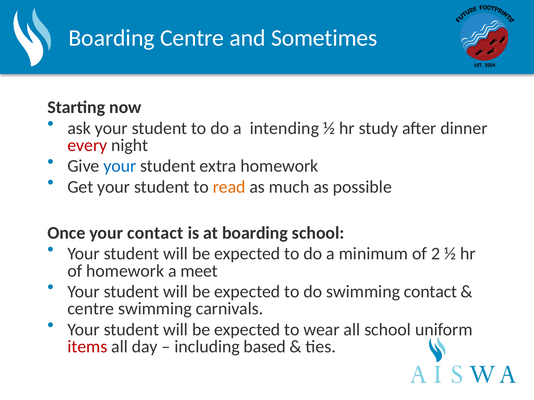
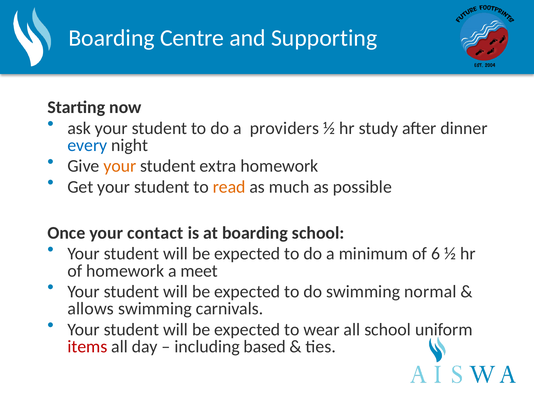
Sometimes: Sometimes -> Supporting
intending: intending -> providers
every colour: red -> blue
your at (120, 166) colour: blue -> orange
2: 2 -> 6
swimming contact: contact -> normal
centre at (91, 309): centre -> allows
